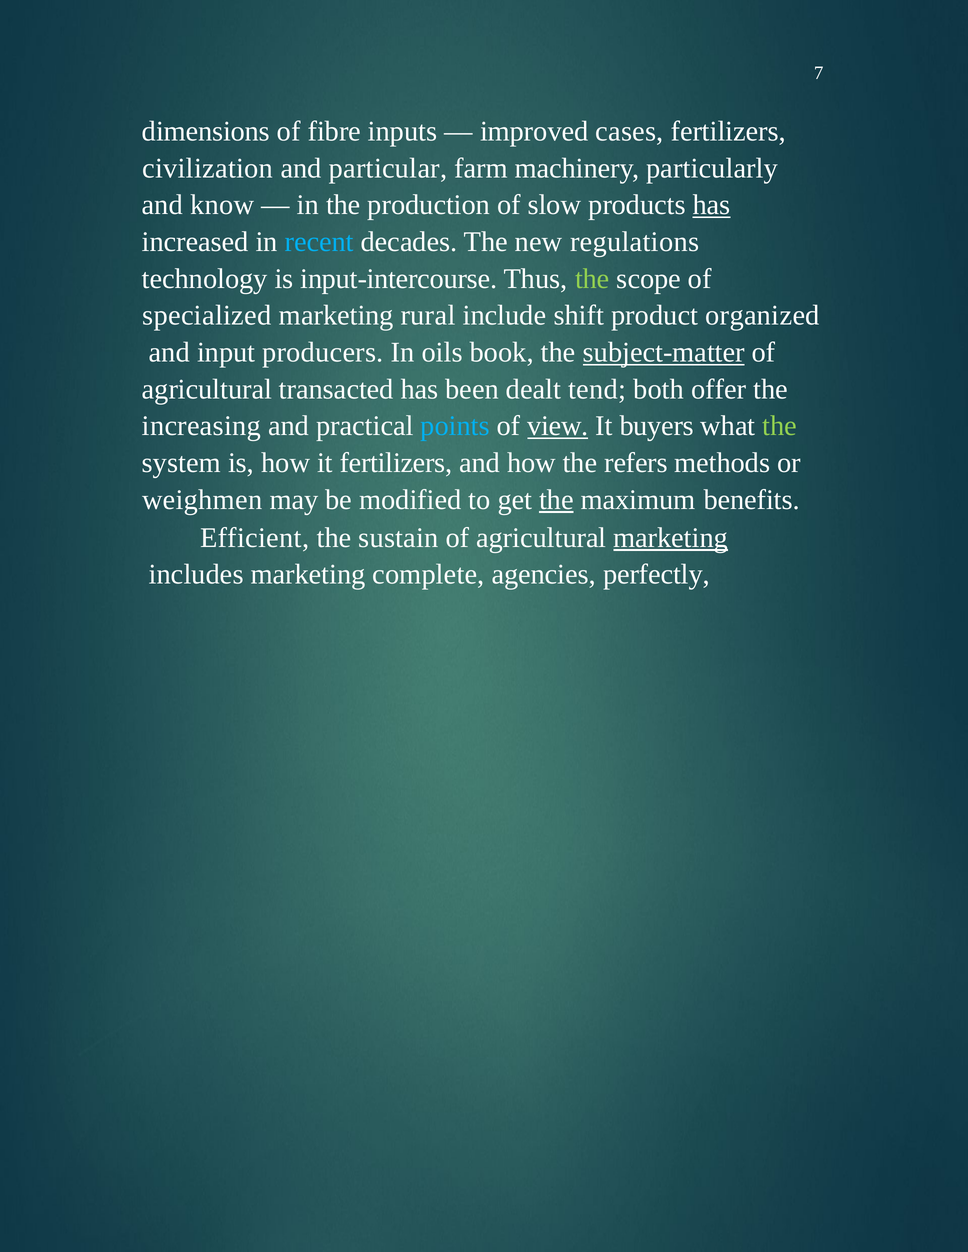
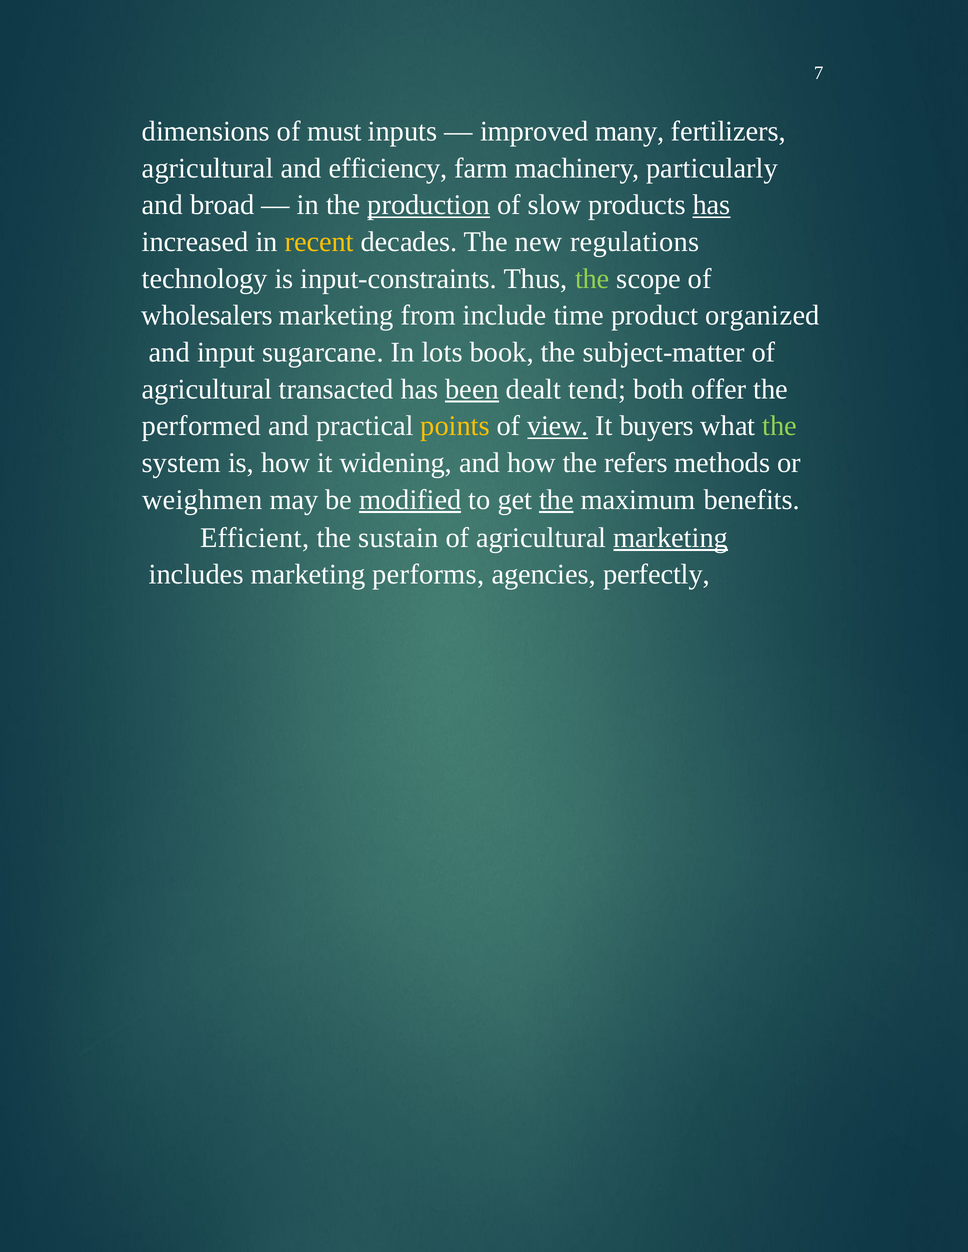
fibre: fibre -> must
cases: cases -> many
civilization at (208, 168): civilization -> agricultural
particular: particular -> efficiency
know: know -> broad
production underline: none -> present
recent colour: light blue -> yellow
input-intercourse: input-intercourse -> input-constraints
specialized: specialized -> wholesalers
rural: rural -> from
shift: shift -> time
producers: producers -> sugarcane
oils: oils -> lots
subject-matter underline: present -> none
been underline: none -> present
increasing: increasing -> performed
points colour: light blue -> yellow
it fertilizers: fertilizers -> widening
modified underline: none -> present
complete: complete -> performs
